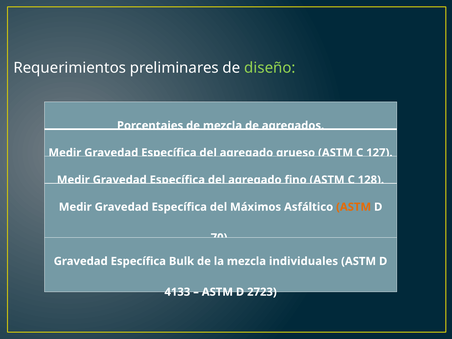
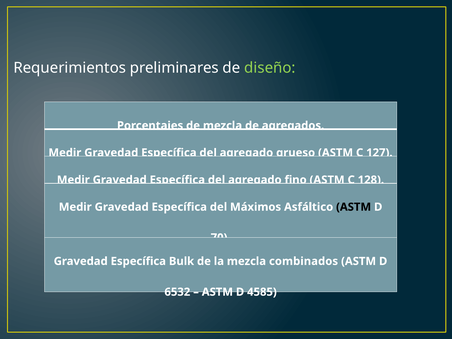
ASTM at (354, 207) colour: orange -> black
individuales: individuales -> combinados
4133: 4133 -> 6532
2723: 2723 -> 4585
